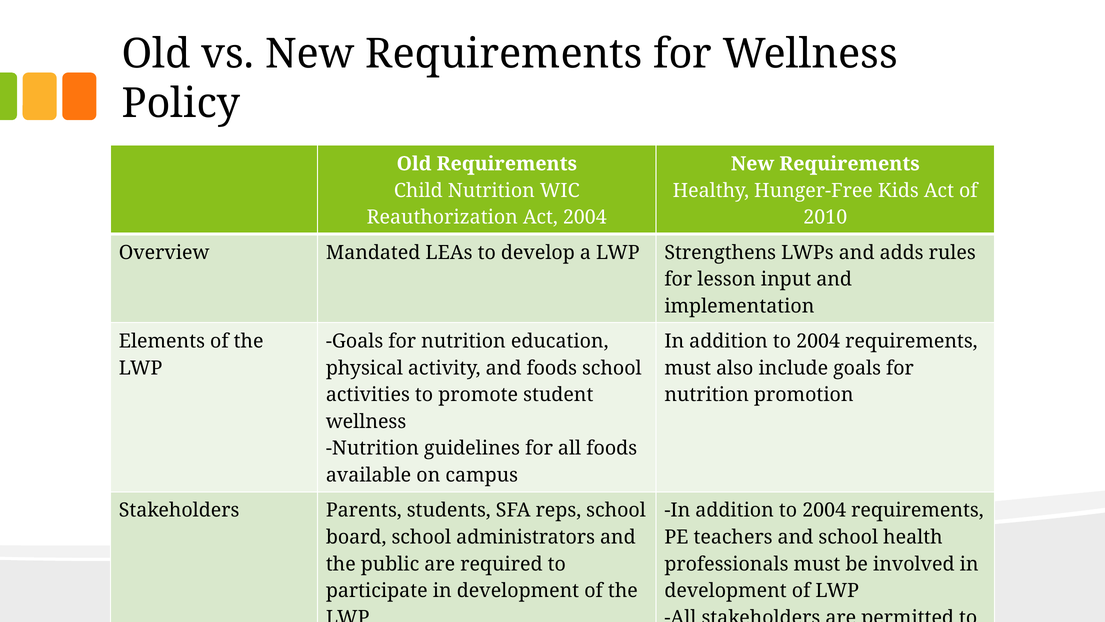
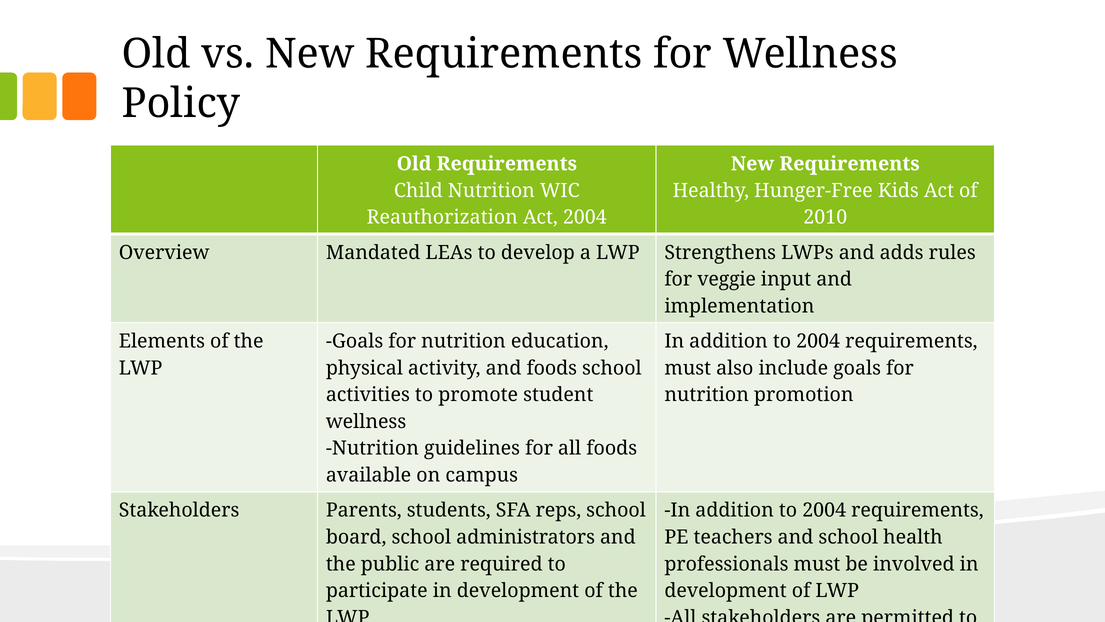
lesson: lesson -> veggie
